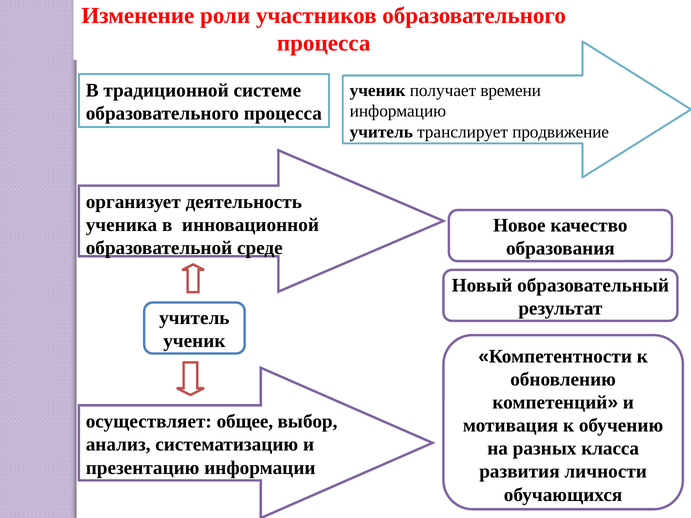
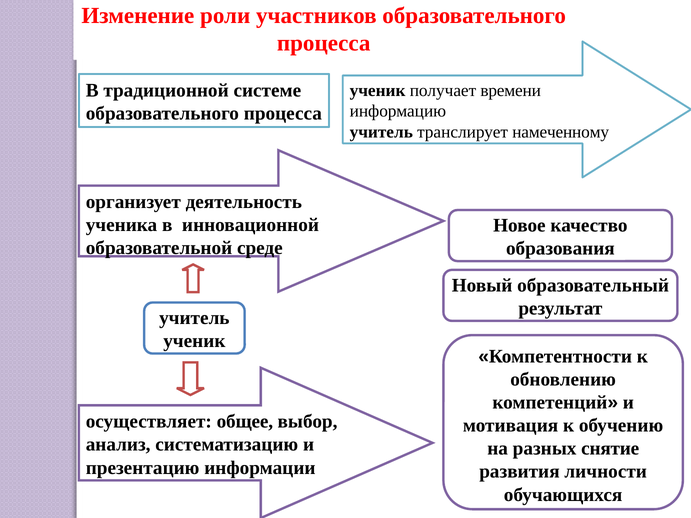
продвижение: продвижение -> намеченному
класса: класса -> снятие
